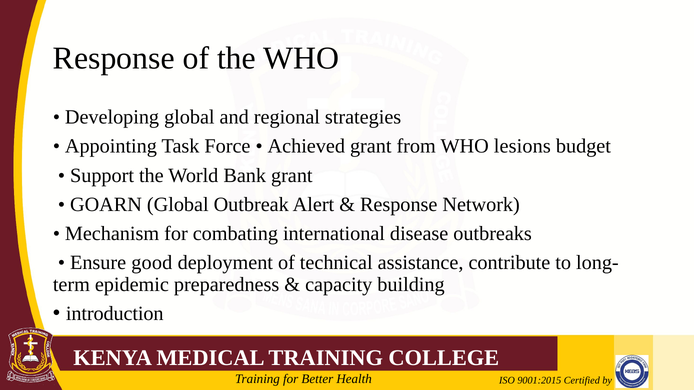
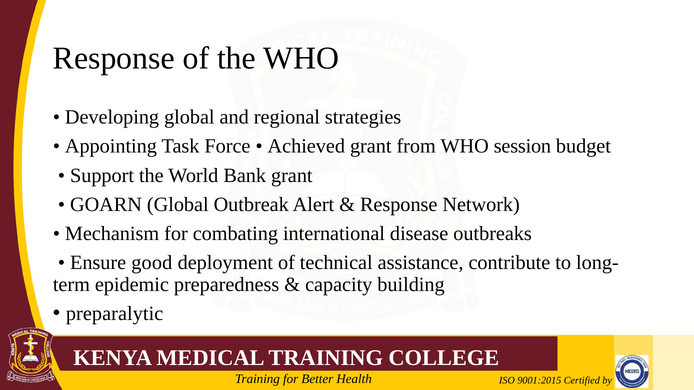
lesions: lesions -> session
introduction: introduction -> preparalytic
